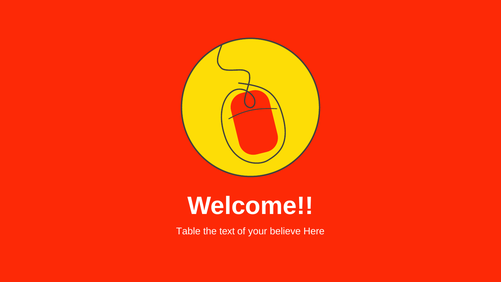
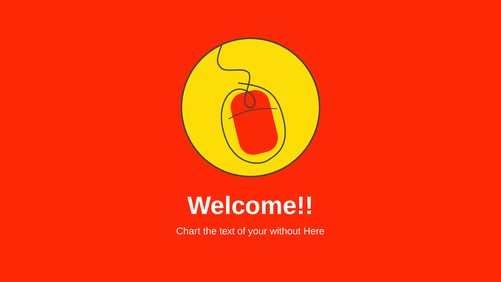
Table: Table -> Chart
believe: believe -> without
